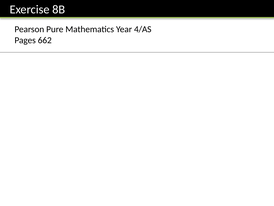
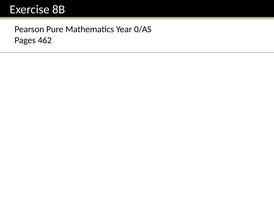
4/AS: 4/AS -> 0/AS
662: 662 -> 462
